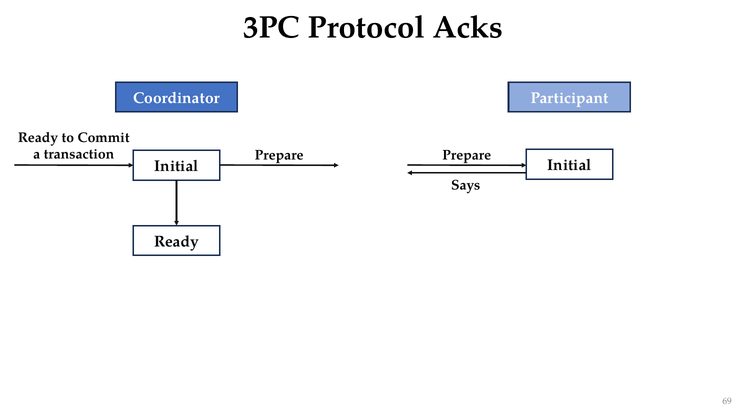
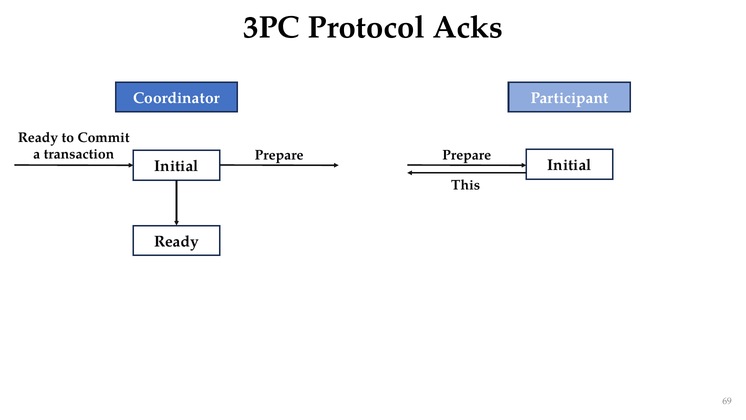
Says: Says -> This
